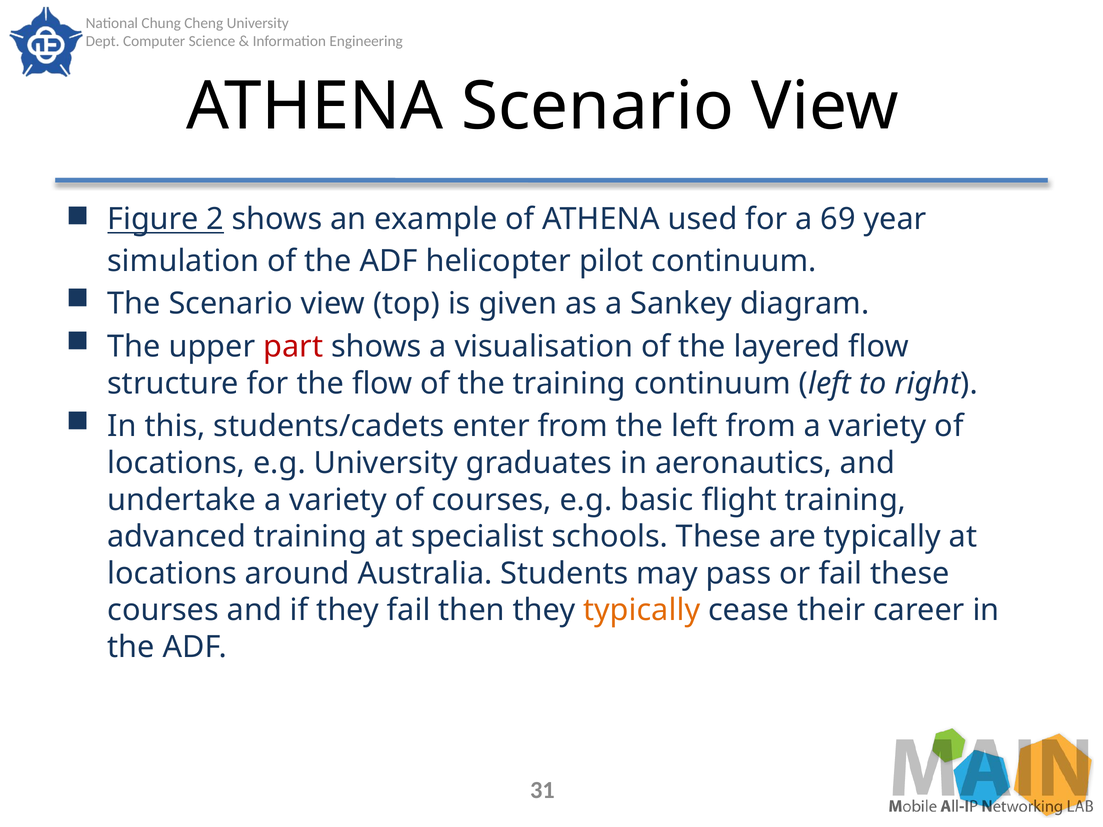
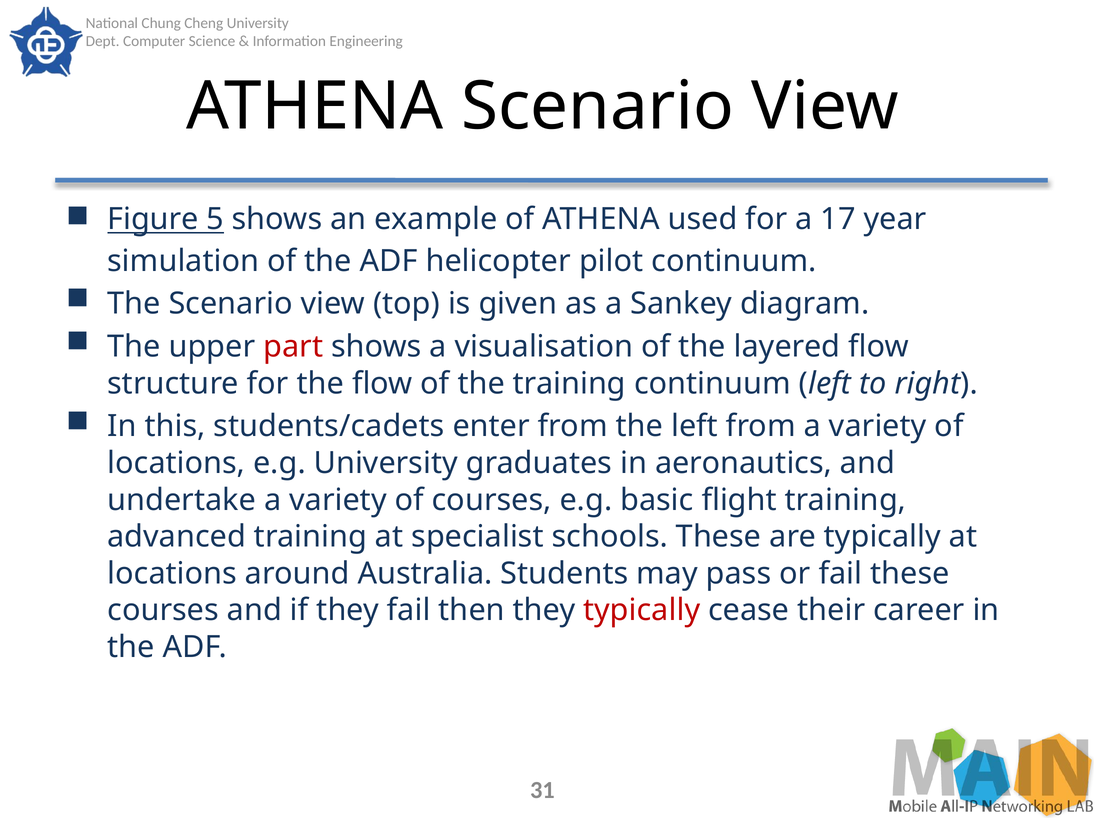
2: 2 -> 5
69: 69 -> 17
typically at (642, 610) colour: orange -> red
